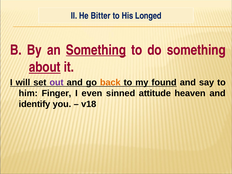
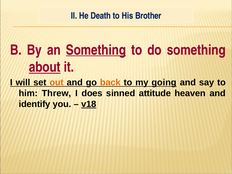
Bitter: Bitter -> Death
Longed: Longed -> Brother
out colour: purple -> orange
found: found -> going
Finger: Finger -> Threw
even: even -> does
v18 underline: none -> present
